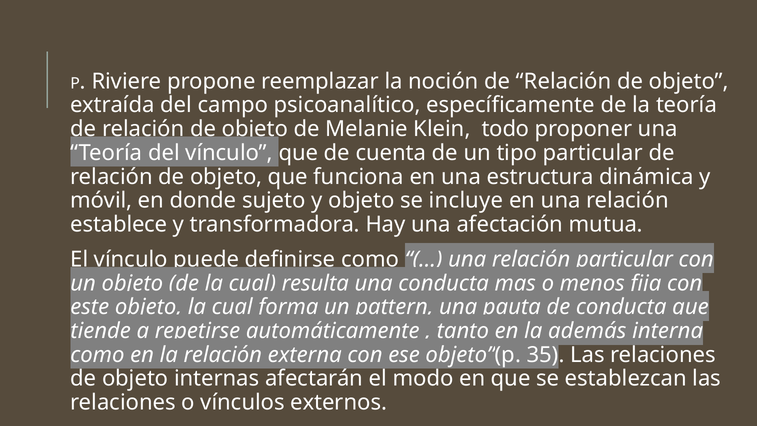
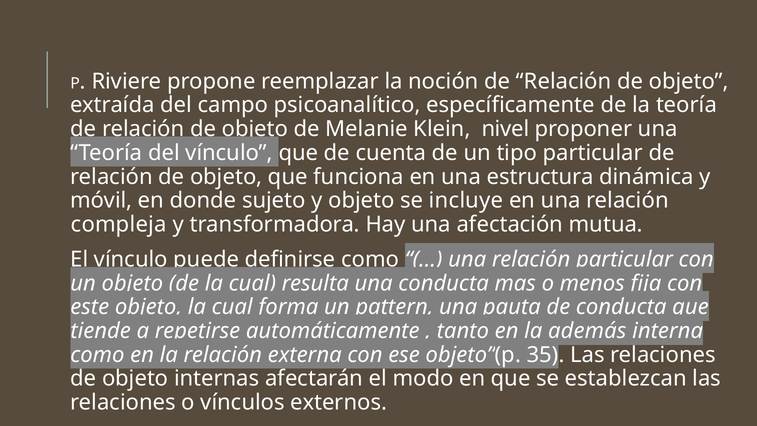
todo: todo -> nivel
establece: establece -> compleja
